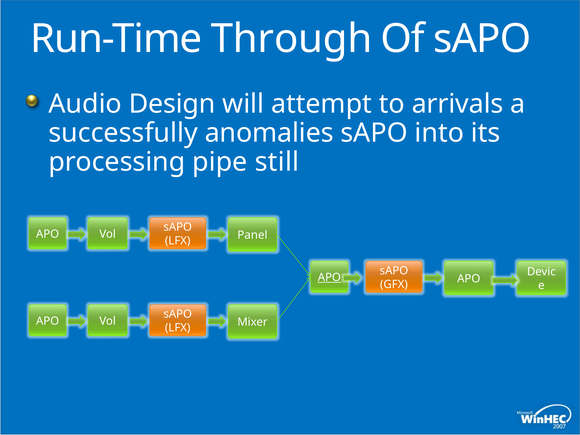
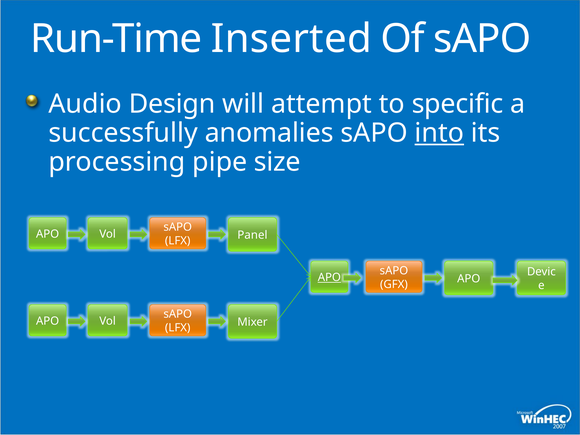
Through: Through -> Inserted
arrivals: arrivals -> specific
into underline: none -> present
still: still -> size
